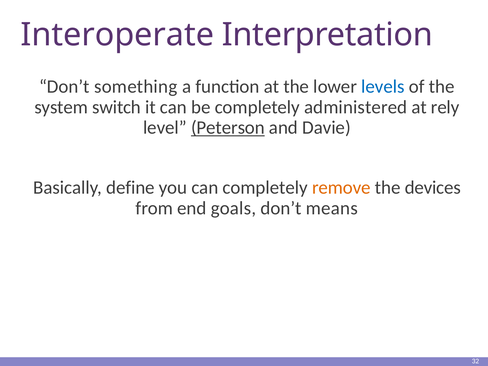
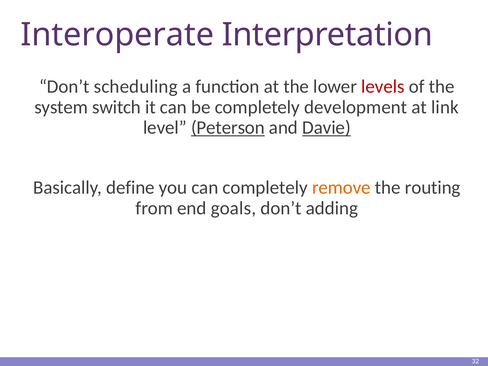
something: something -> scheduling
levels colour: blue -> red
administered: administered -> development
rely: rely -> link
Davie underline: none -> present
devices: devices -> routing
means: means -> adding
